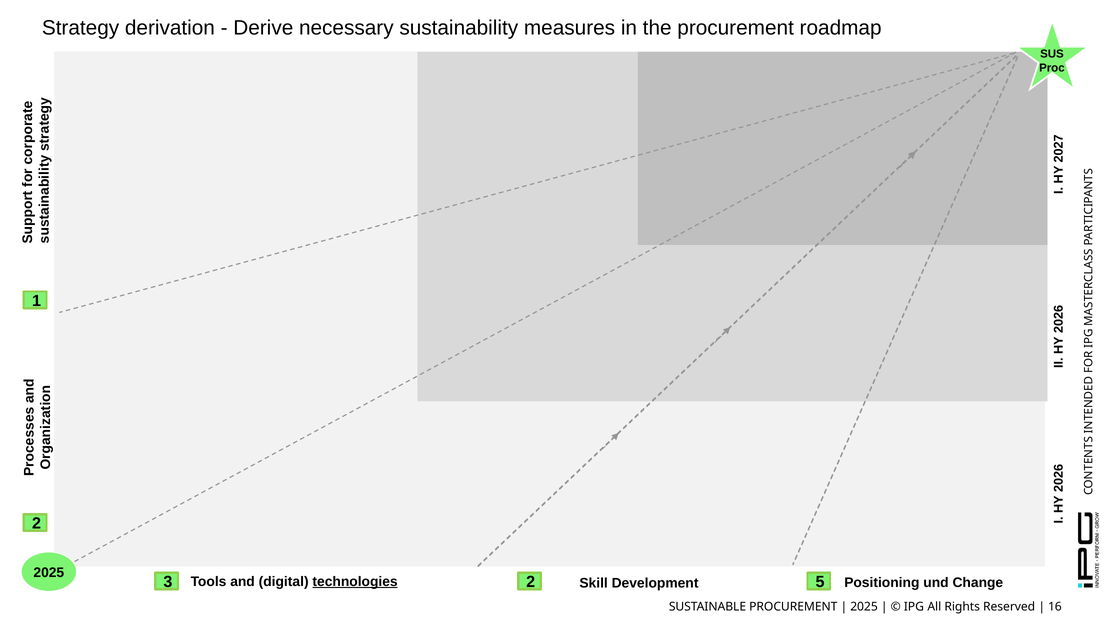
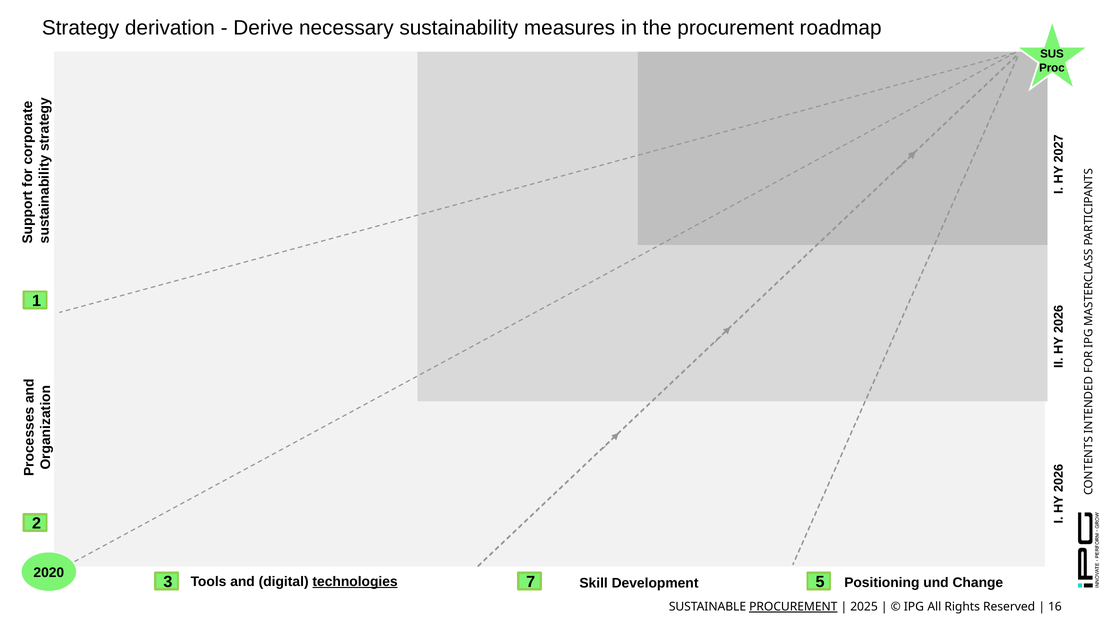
2025 at (49, 573): 2025 -> 2020
3 2: 2 -> 7
PROCUREMENT at (793, 607) underline: none -> present
